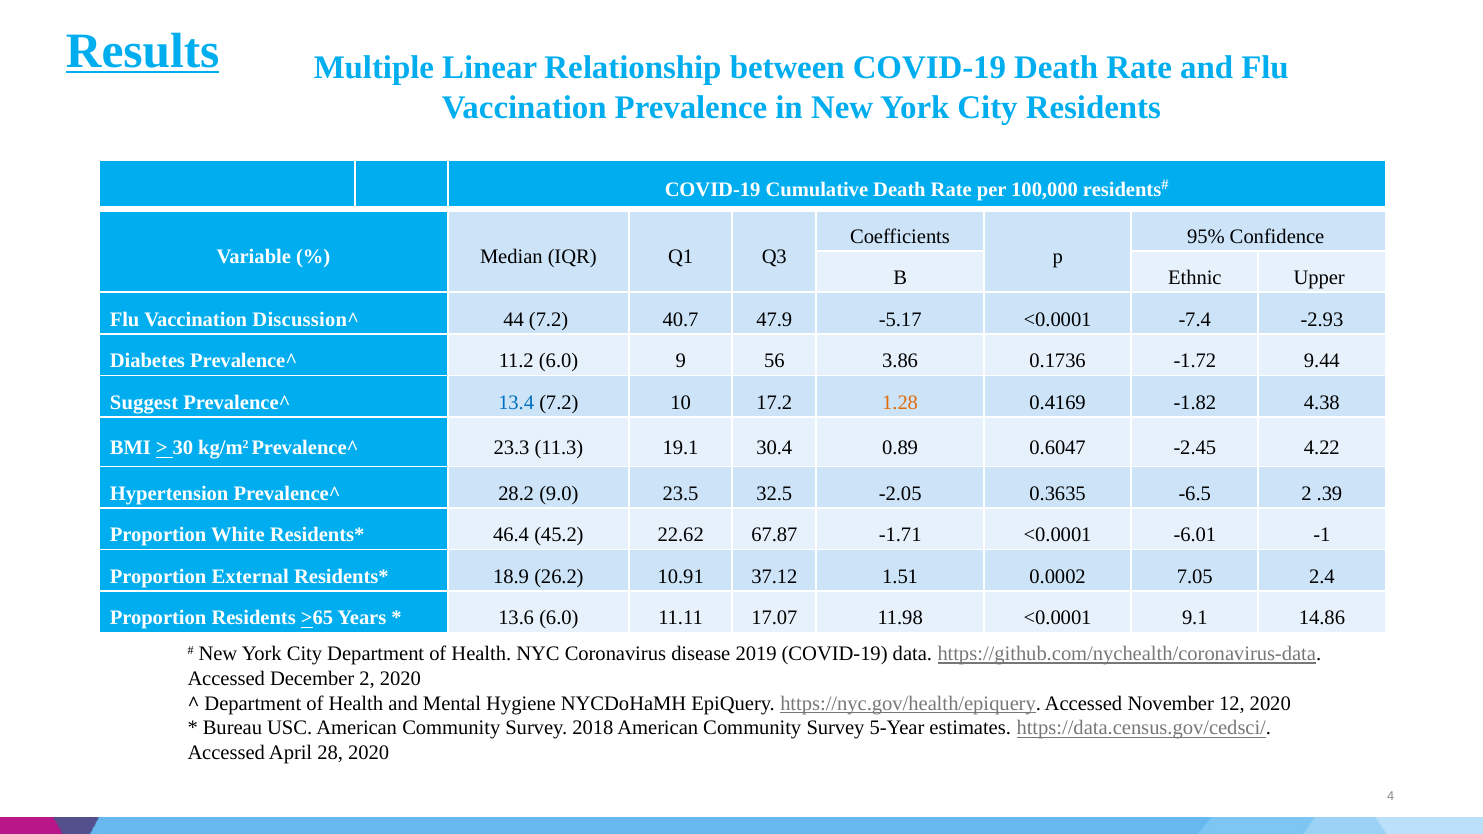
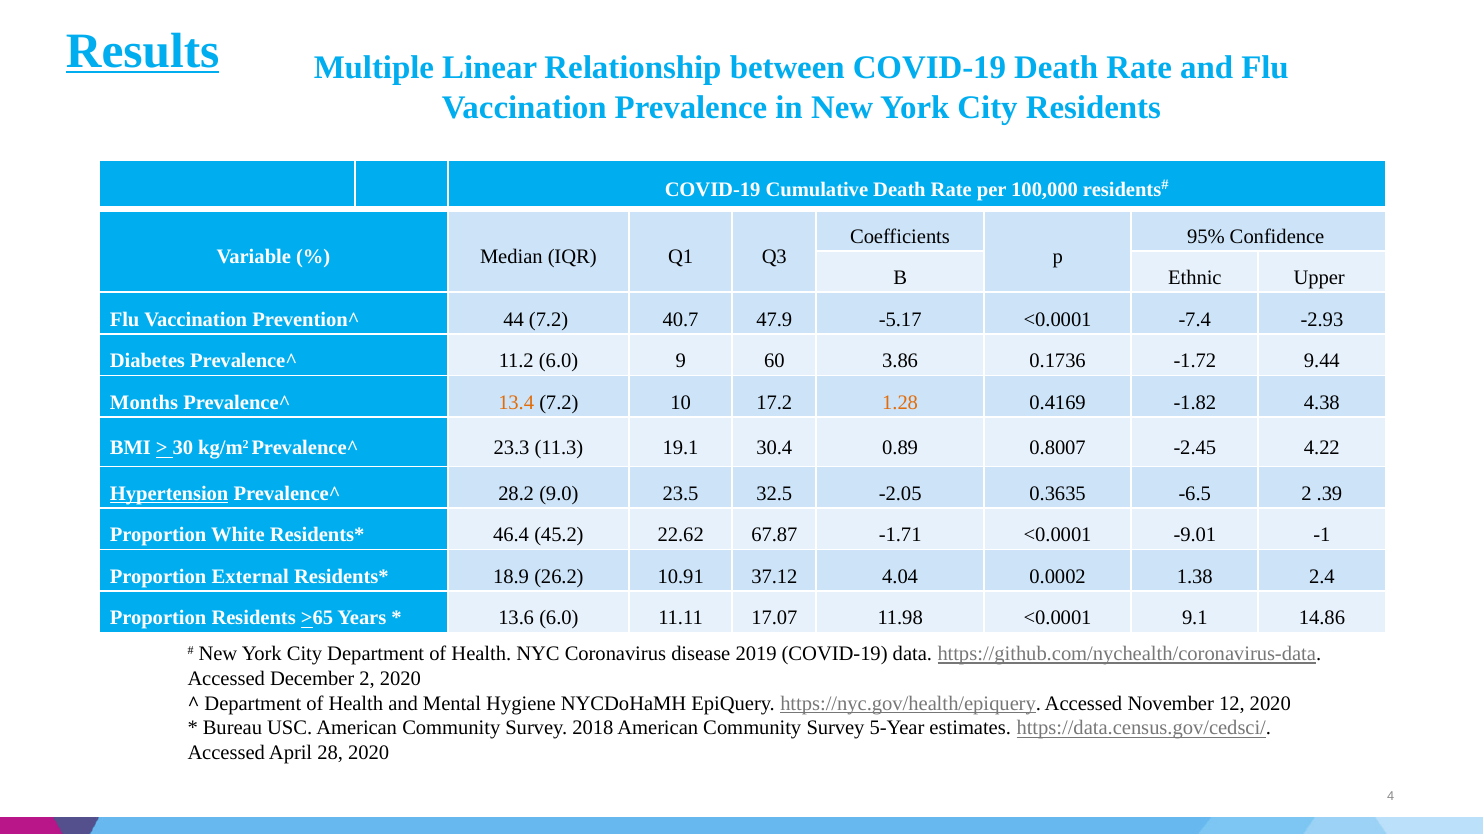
Discussion^: Discussion^ -> Prevention^
56: 56 -> 60
Suggest: Suggest -> Months
13.4 colour: blue -> orange
0.6047: 0.6047 -> 0.8007
Hypertension underline: none -> present
-6.01: -6.01 -> -9.01
1.51: 1.51 -> 4.04
7.05: 7.05 -> 1.38
